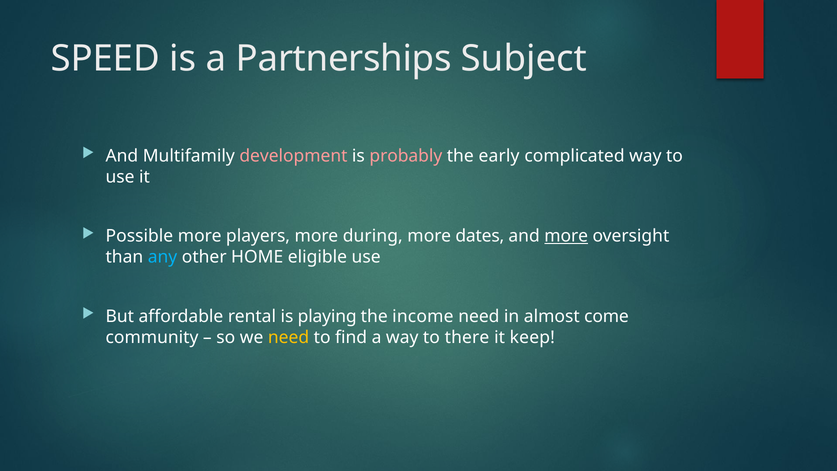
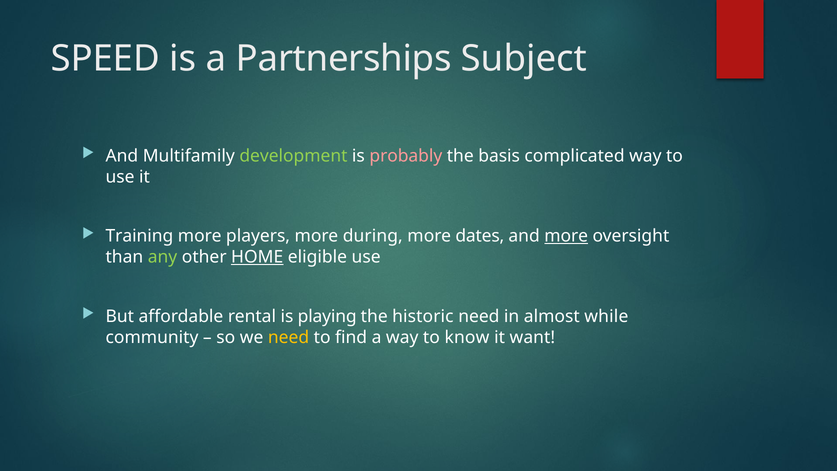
development colour: pink -> light green
early: early -> basis
Possible: Possible -> Training
any colour: light blue -> light green
HOME underline: none -> present
income: income -> historic
come: come -> while
there: there -> know
keep: keep -> want
